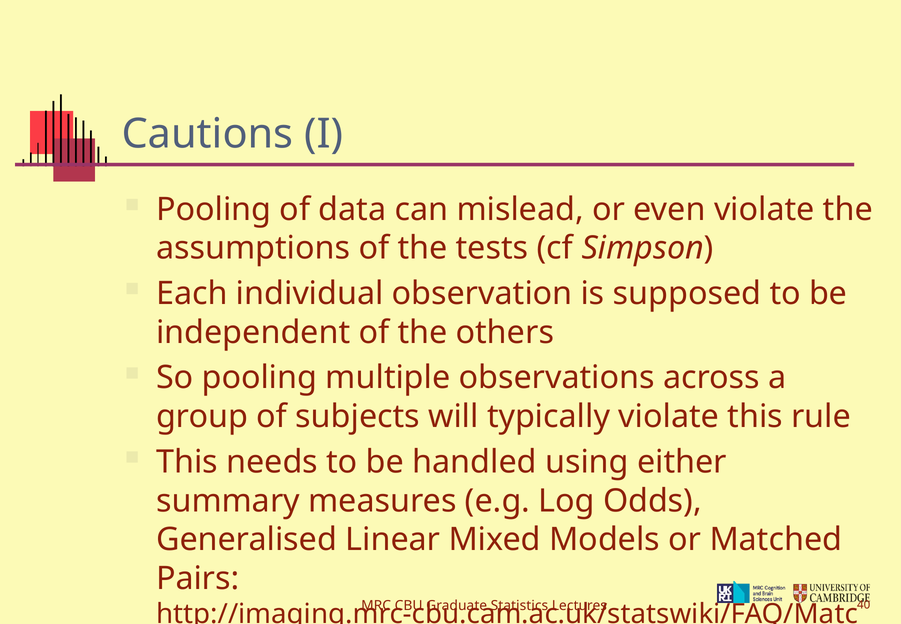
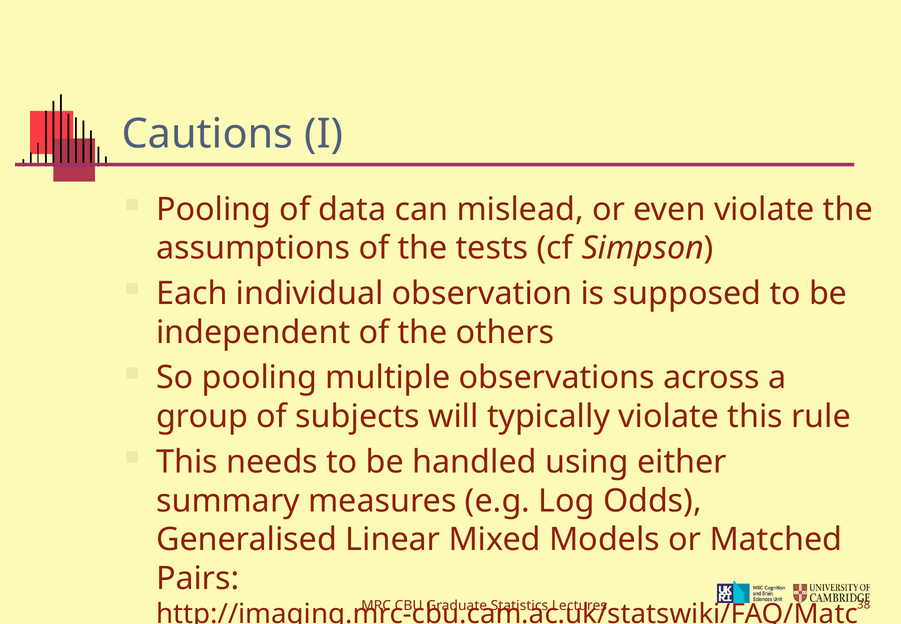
40: 40 -> 38
